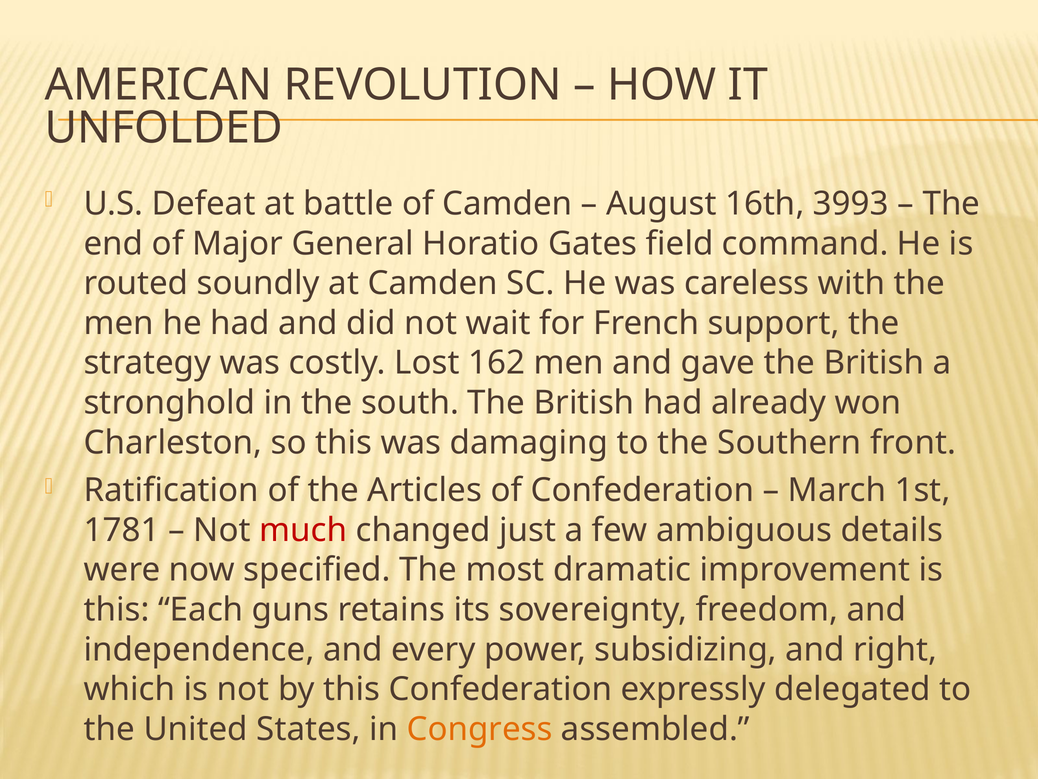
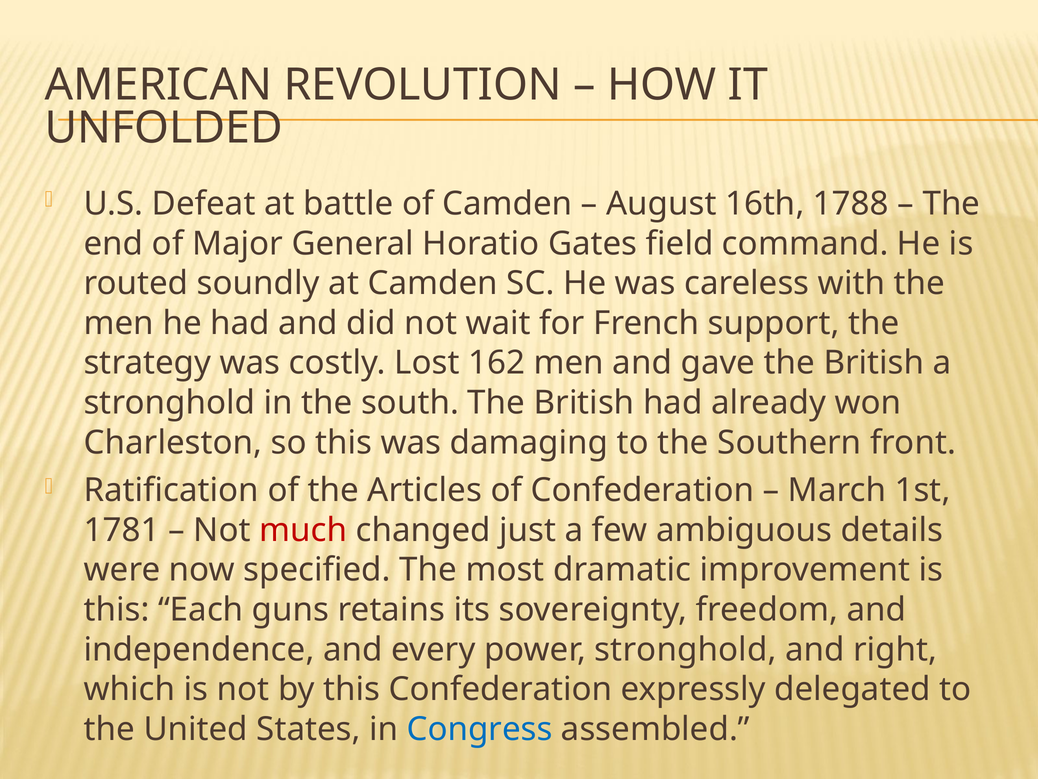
3993: 3993 -> 1788
power subsidizing: subsidizing -> stronghold
Congress colour: orange -> blue
